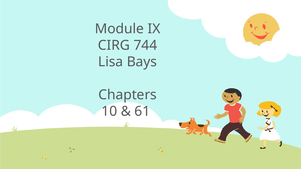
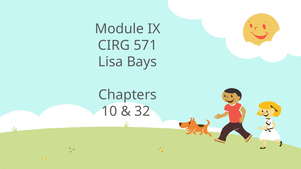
744: 744 -> 571
61: 61 -> 32
